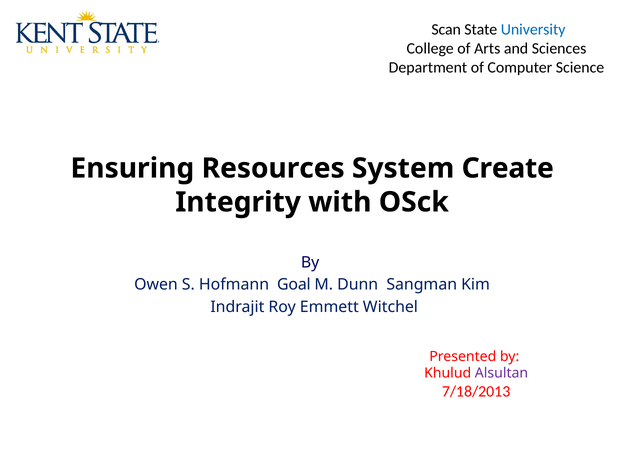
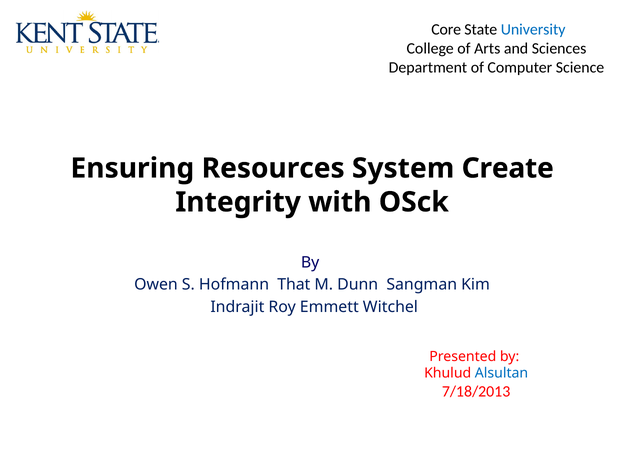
Scan: Scan -> Core
Goal: Goal -> That
Alsultan colour: purple -> blue
